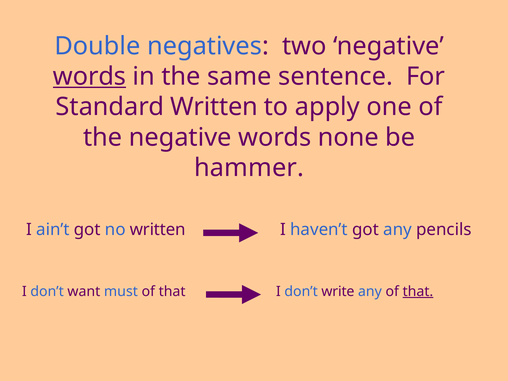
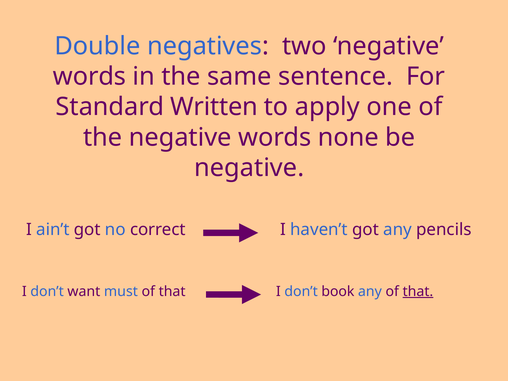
words at (90, 76) underline: present -> none
hammer at (249, 168): hammer -> negative
no written: written -> correct
write: write -> book
